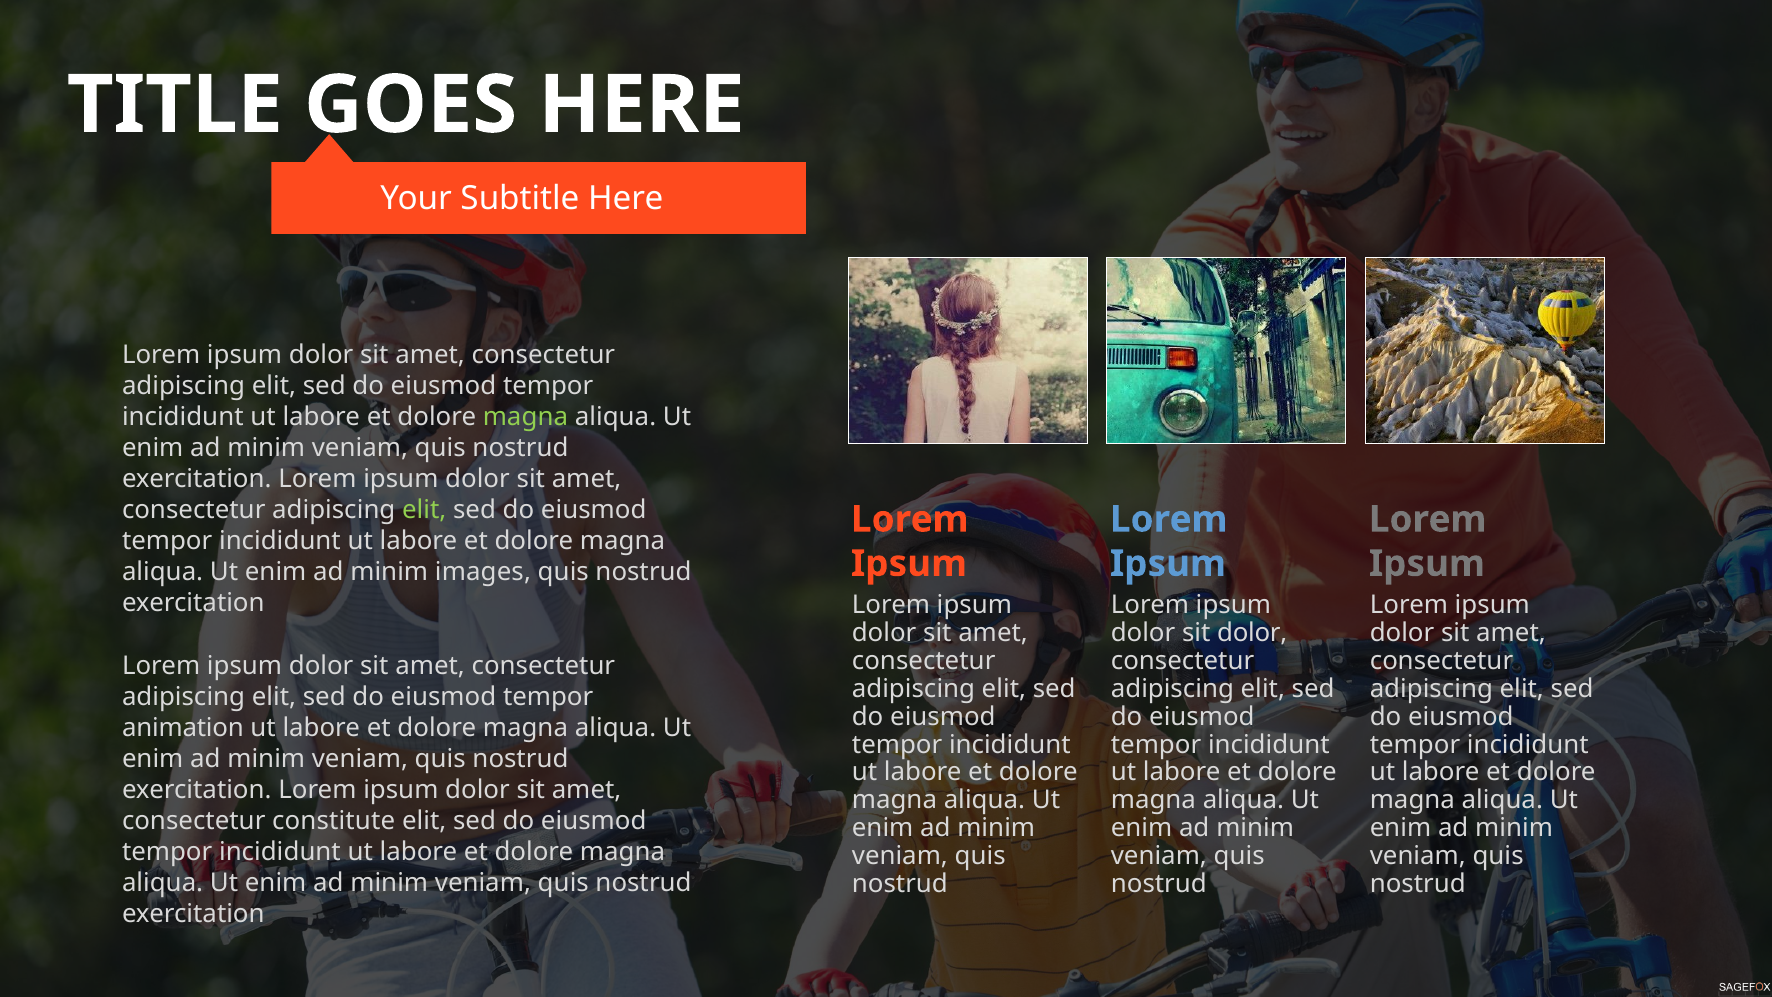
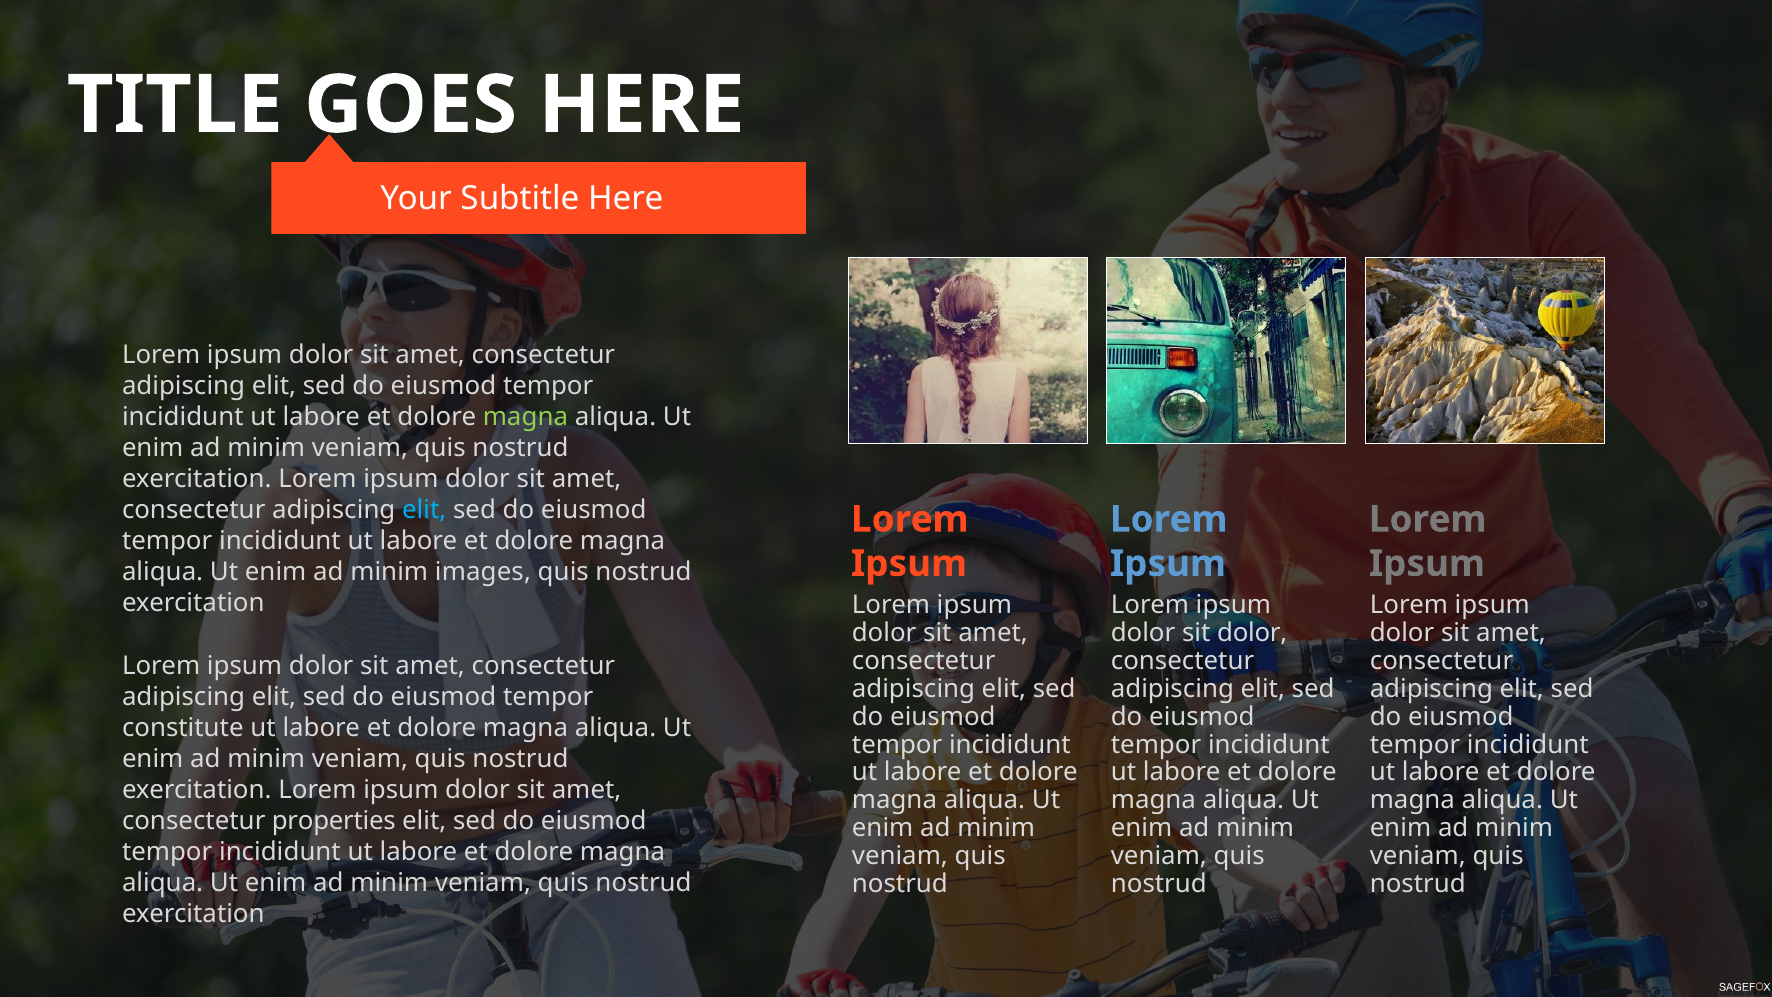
elit at (424, 510) colour: light green -> light blue
animation: animation -> constitute
constitute: constitute -> properties
